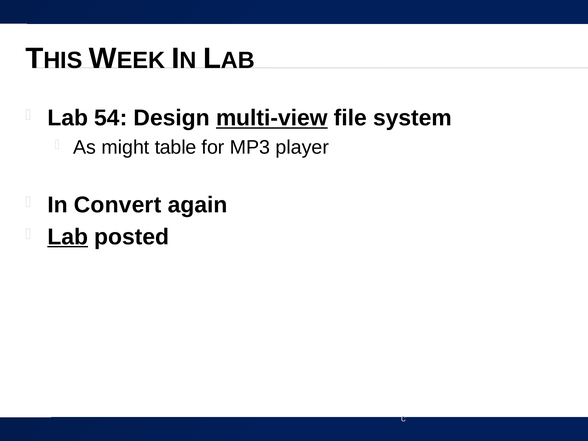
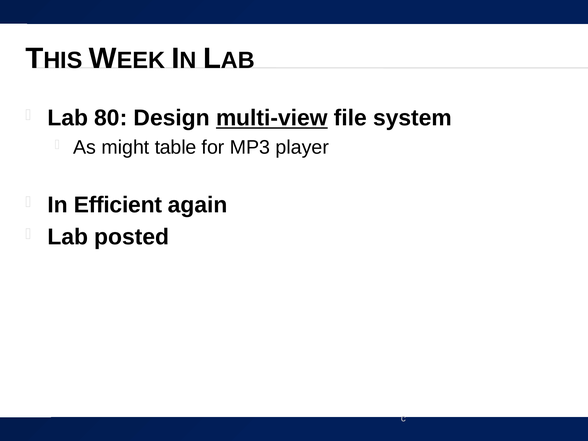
54: 54 -> 80
Convert: Convert -> Efficient
Lab at (68, 237) underline: present -> none
